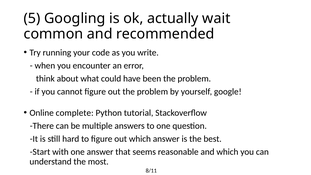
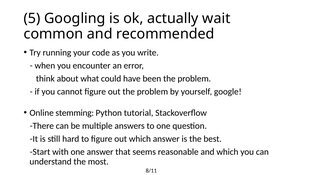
complete: complete -> stemming
